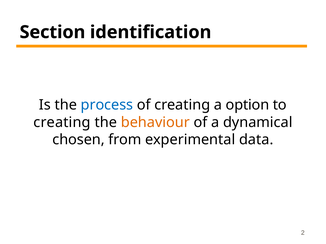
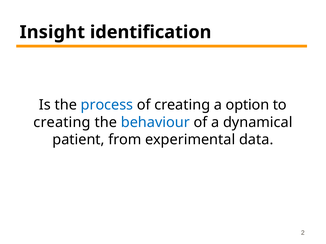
Section: Section -> Insight
behaviour colour: orange -> blue
chosen: chosen -> patient
